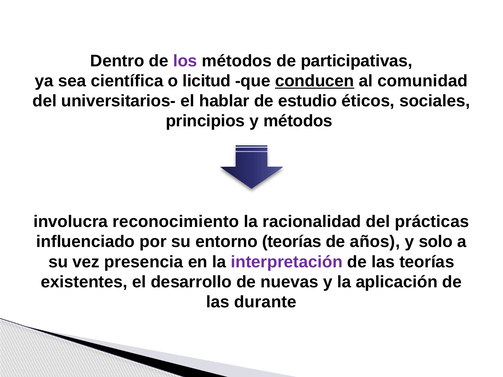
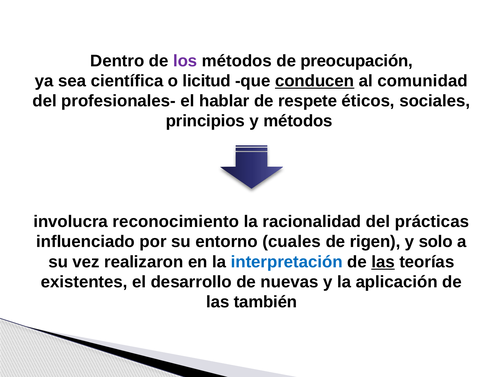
participativas: participativas -> preocupación
universitarios-: universitarios- -> profesionales-
estudio: estudio -> respete
entorno teorías: teorías -> cuales
años: años -> rigen
presencia: presencia -> realizaron
interpretación colour: purple -> blue
las at (383, 262) underline: none -> present
durante: durante -> también
